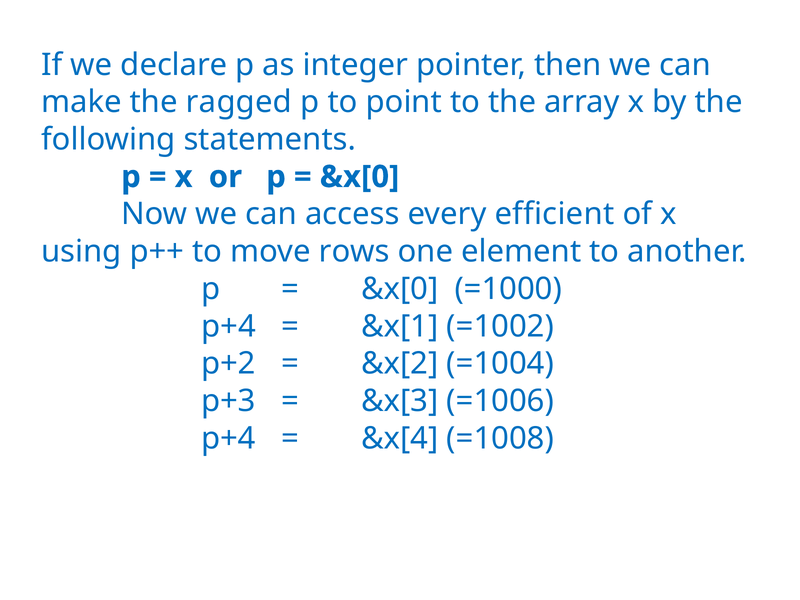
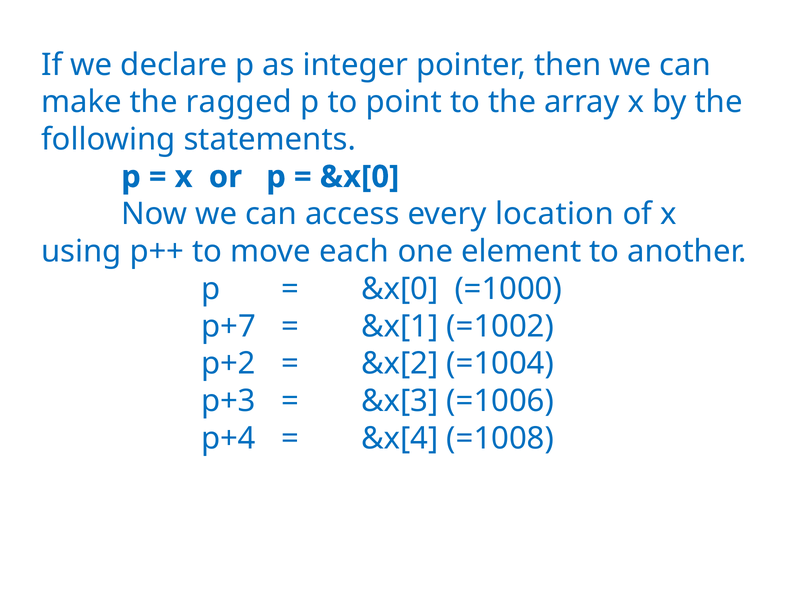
efficient: efficient -> location
rows: rows -> each
p+4 at (229, 326): p+4 -> p+7
